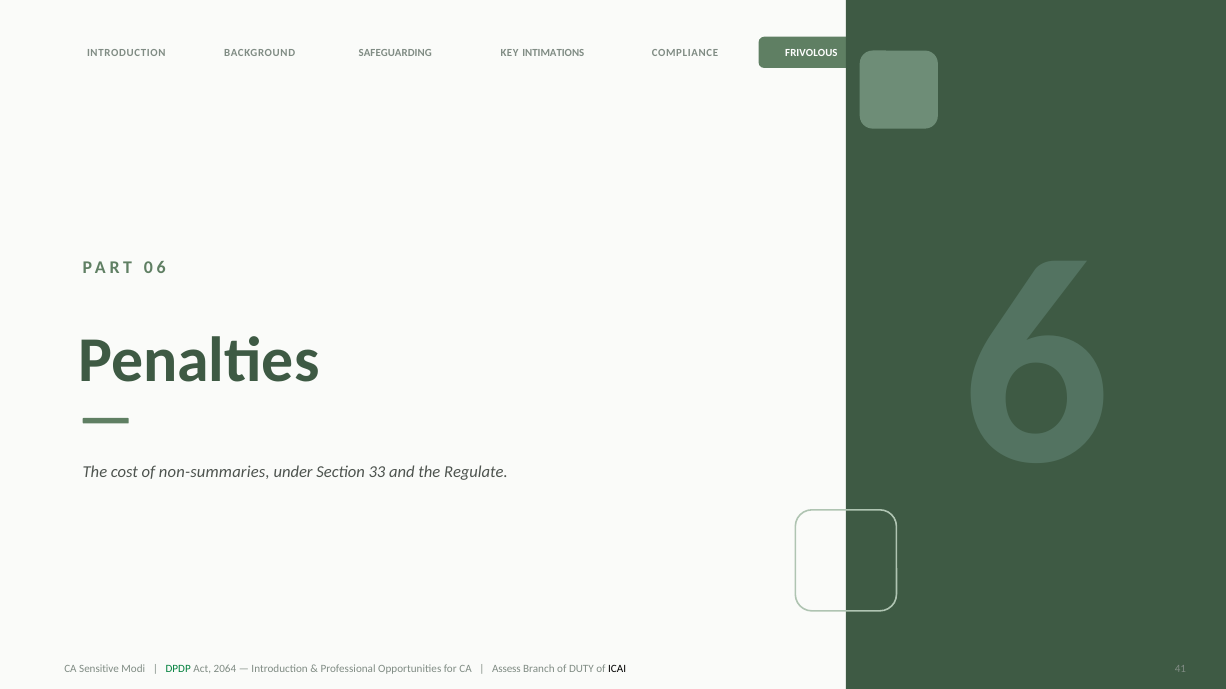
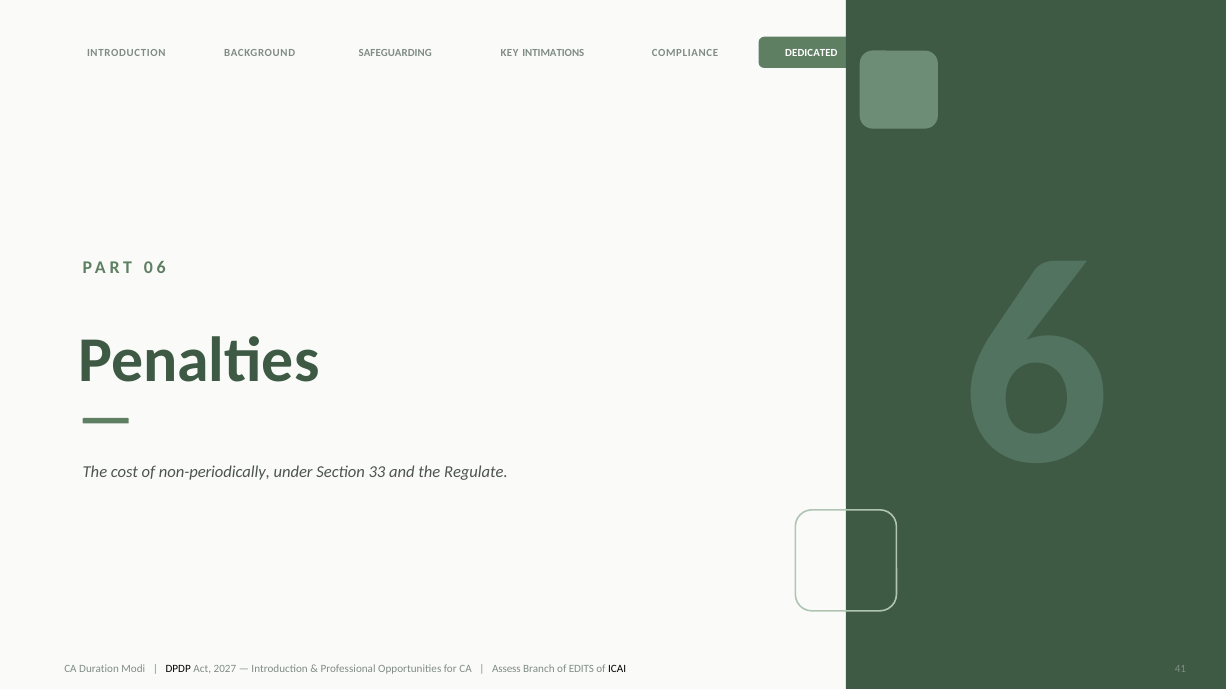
FRIVOLOUS: FRIVOLOUS -> DEDICATED
non-summaries: non-summaries -> non-periodically
Sensitive: Sensitive -> Duration
DPDP colour: green -> black
2064: 2064 -> 2027
DUTY: DUTY -> EDITS
